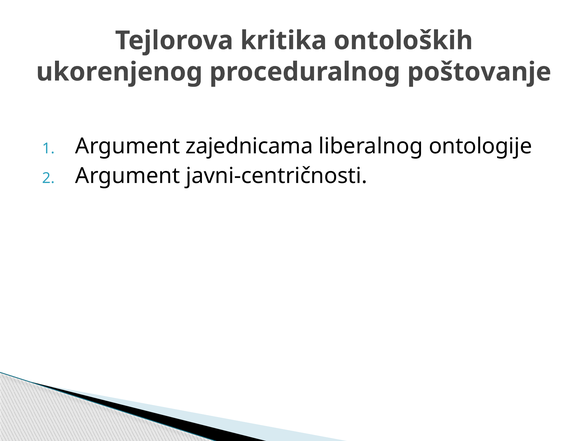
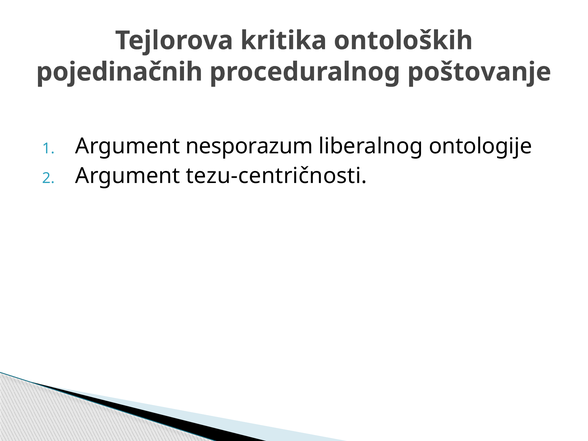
ukorenjenog: ukorenjenog -> pojedinačnih
zajednicama: zajednicama -> nesporazum
javni-centričnosti: javni-centričnosti -> tezu-centričnosti
